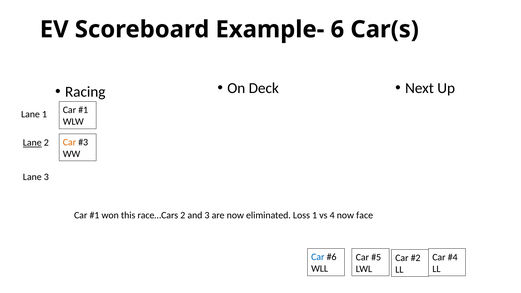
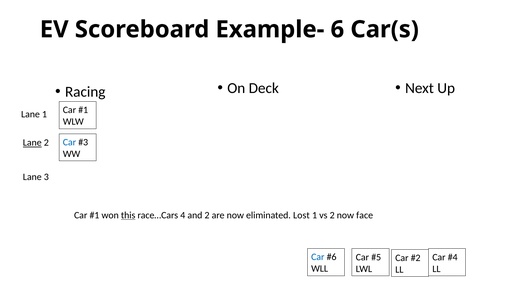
Car at (69, 142) colour: orange -> blue
this underline: none -> present
race…Cars 2: 2 -> 4
and 3: 3 -> 2
Loss: Loss -> Lost
vs 4: 4 -> 2
